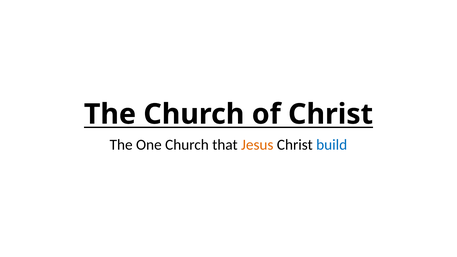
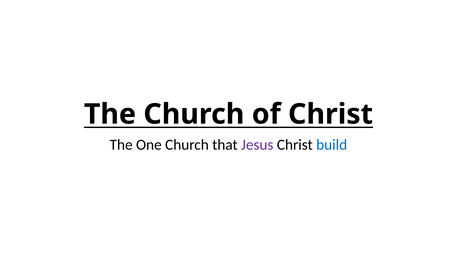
Jesus colour: orange -> purple
